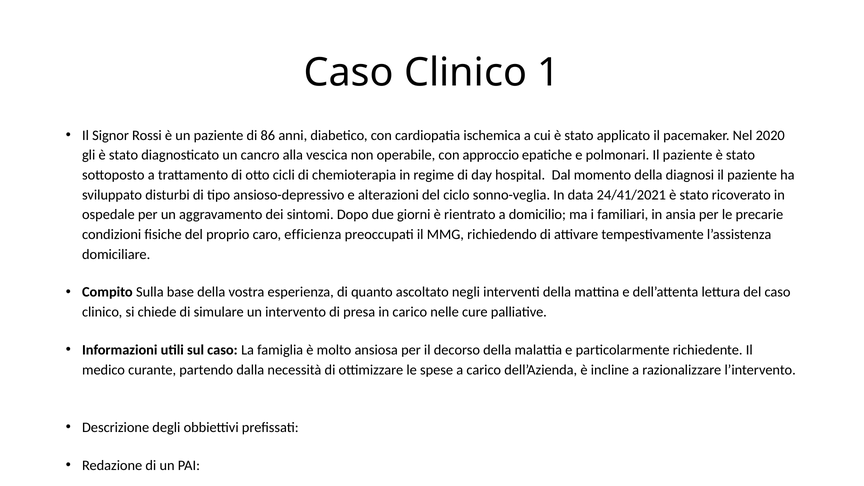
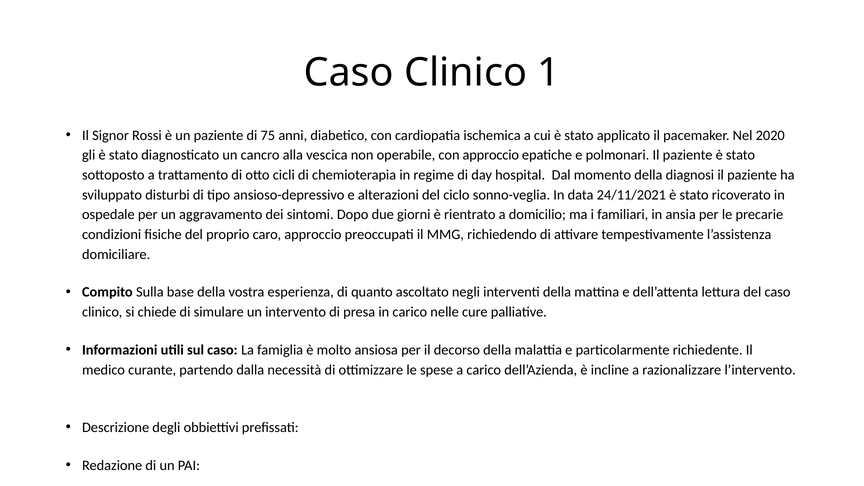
86: 86 -> 75
24/41/2021: 24/41/2021 -> 24/11/2021
caro efficienza: efficienza -> approccio
